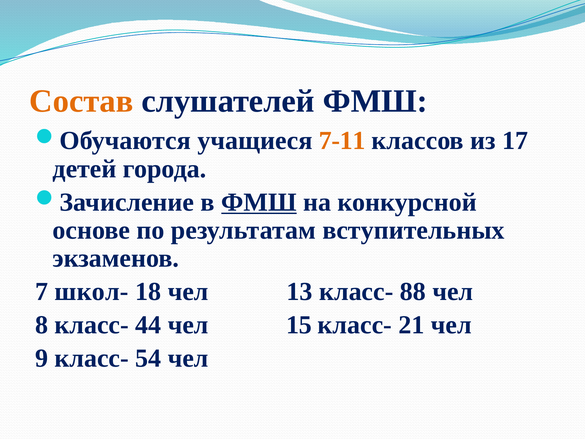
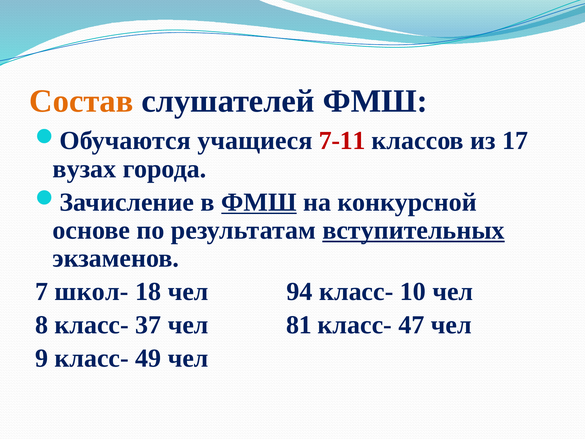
7-11 colour: orange -> red
детей: детей -> вузах
вступительных underline: none -> present
13: 13 -> 94
88: 88 -> 10
44: 44 -> 37
15: 15 -> 81
21: 21 -> 47
54: 54 -> 49
